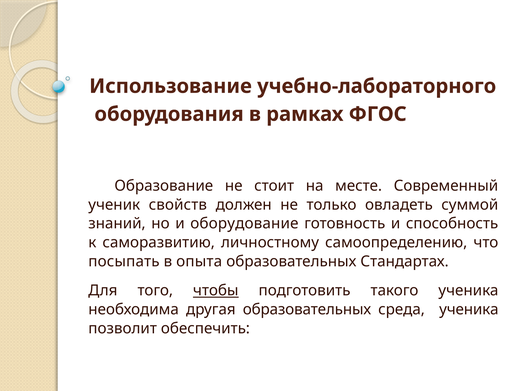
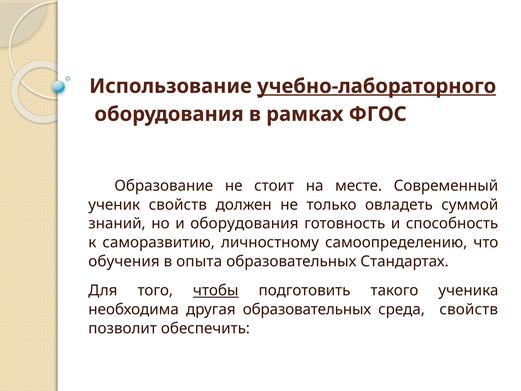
учебно-лабораторного underline: none -> present
и оборудование: оборудование -> оборудования
посыпать: посыпать -> обучения
среда ученика: ученика -> свойств
